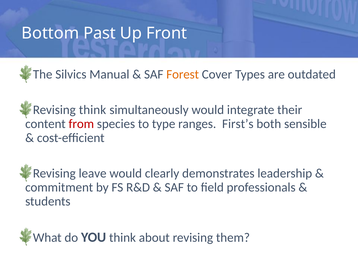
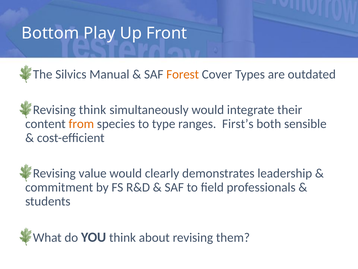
Past: Past -> Play
from colour: red -> orange
leave: leave -> value
